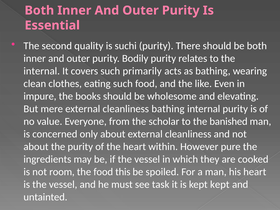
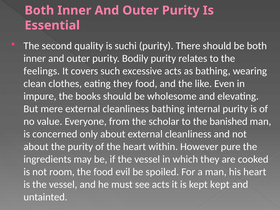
internal at (42, 71): internal -> feelings
primarily: primarily -> excessive
eating such: such -> they
this: this -> evil
see task: task -> acts
